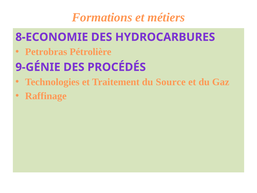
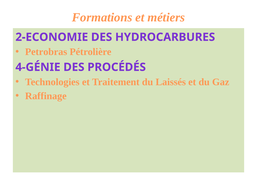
8-ECONOMIE: 8-ECONOMIE -> 2-ECONOMIE
9-GÉNIE: 9-GÉNIE -> 4-GÉNIE
Source: Source -> Laissés
